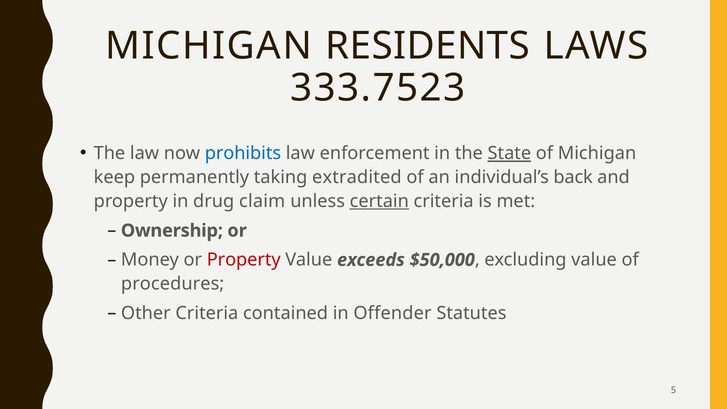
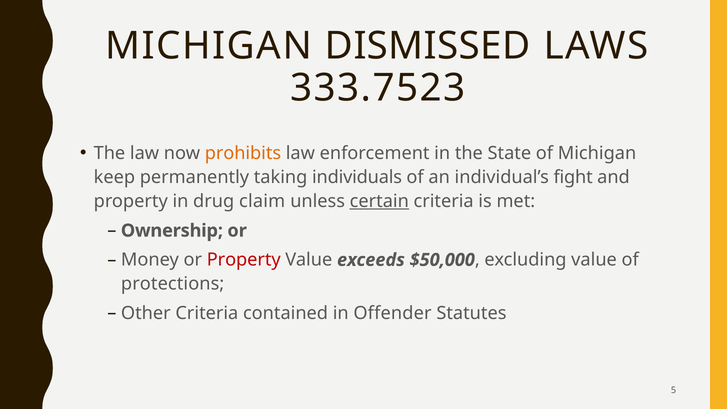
RESIDENTS: RESIDENTS -> DISMISSED
prohibits colour: blue -> orange
State underline: present -> none
extradited: extradited -> individuals
back: back -> fight
procedures: procedures -> protections
